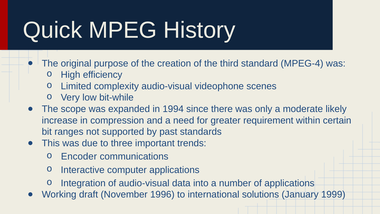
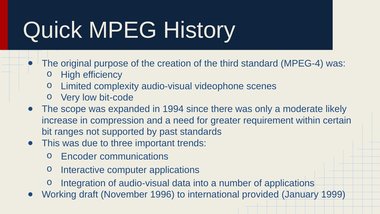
bit-while: bit-while -> bit-code
solutions: solutions -> provided
